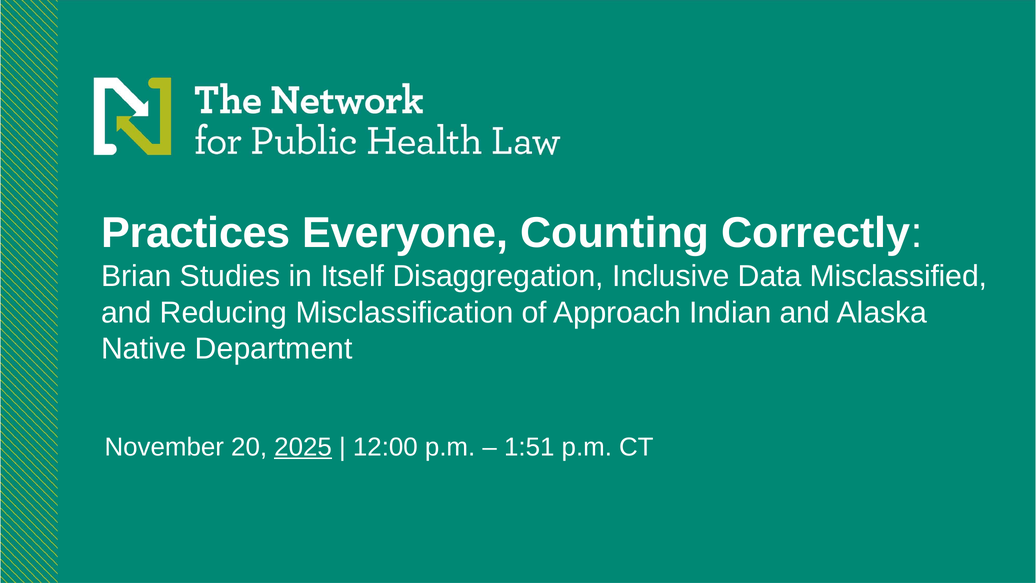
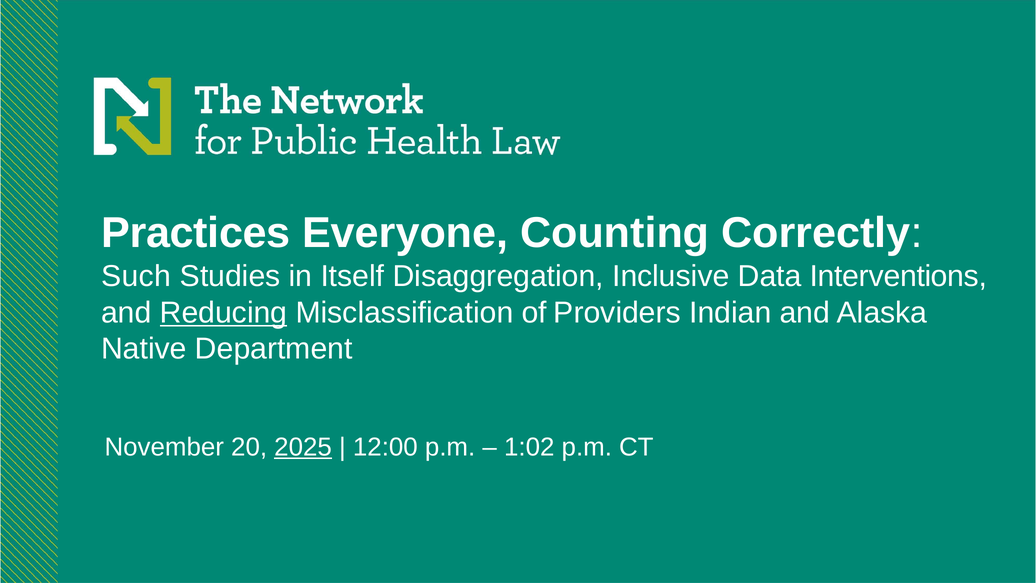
Brian: Brian -> Such
Misclassified: Misclassified -> Interventions
Reducing underline: none -> present
Approach: Approach -> Providers
1:51: 1:51 -> 1:02
